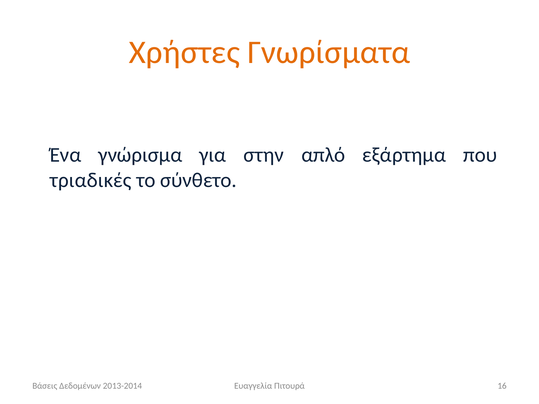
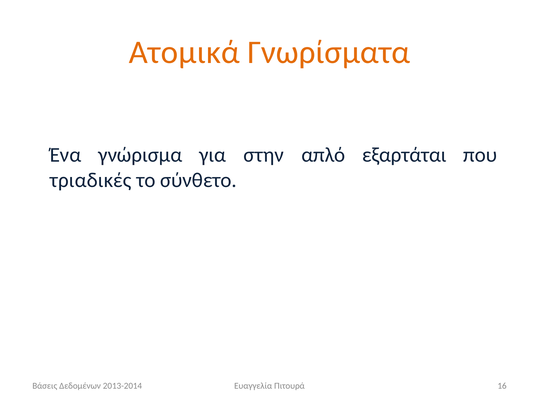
Χρήστες: Χρήστες -> Ατομικά
εξάρτημα: εξάρτημα -> εξαρτάται
